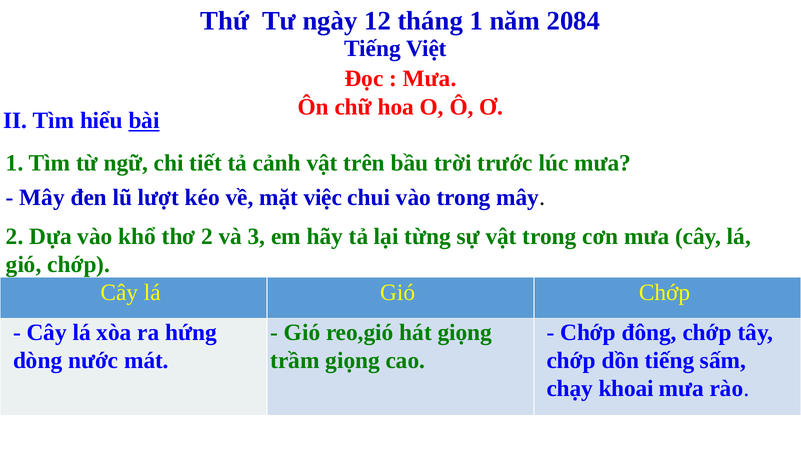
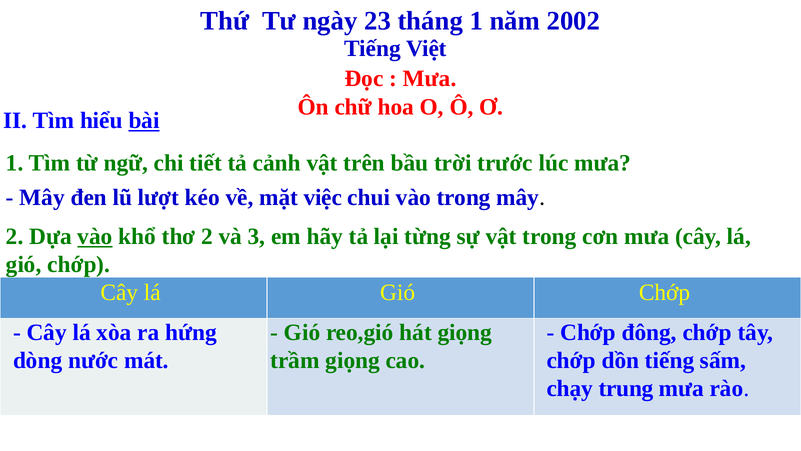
12: 12 -> 23
2084: 2084 -> 2002
vào at (95, 236) underline: none -> present
khoai: khoai -> trung
